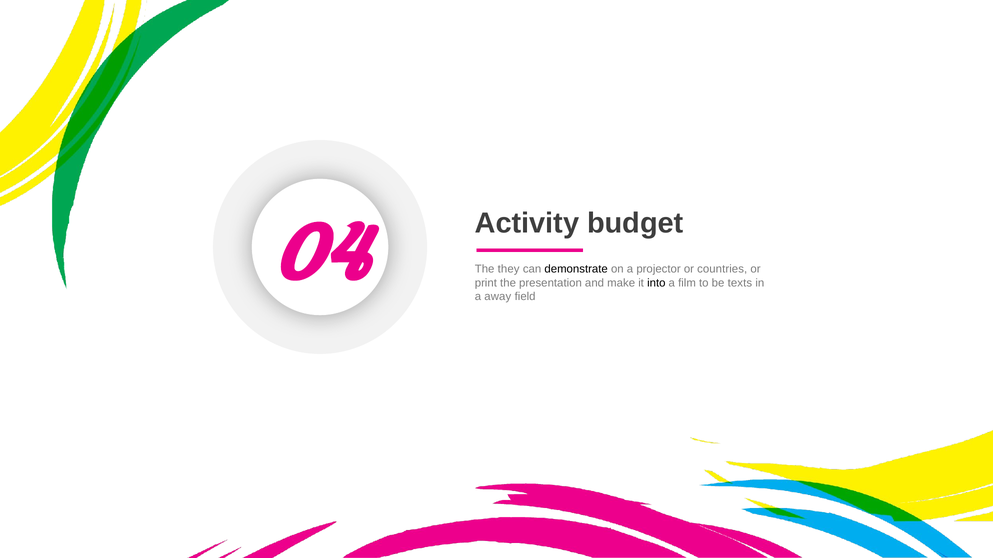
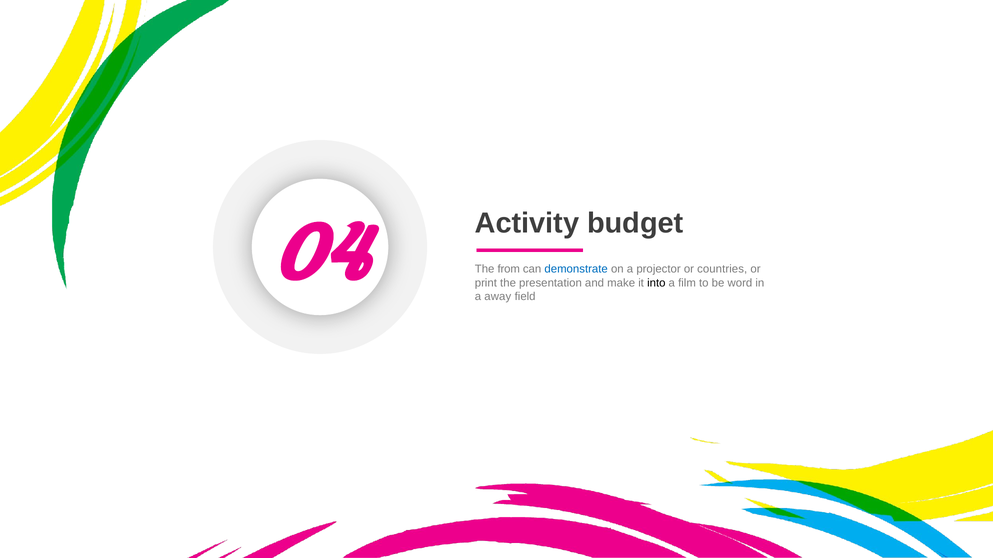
they: they -> from
demonstrate colour: black -> blue
texts: texts -> word
